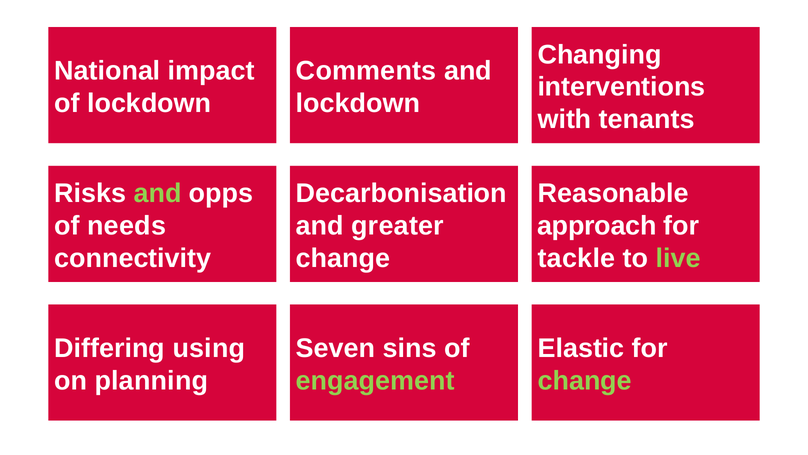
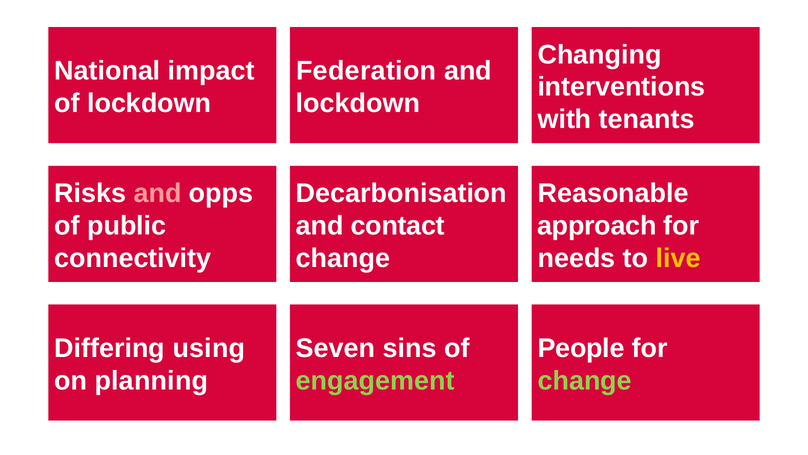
Comments: Comments -> Federation
and at (158, 193) colour: light green -> pink
needs: needs -> public
greater: greater -> contact
tackle: tackle -> needs
live colour: light green -> yellow
Elastic: Elastic -> People
